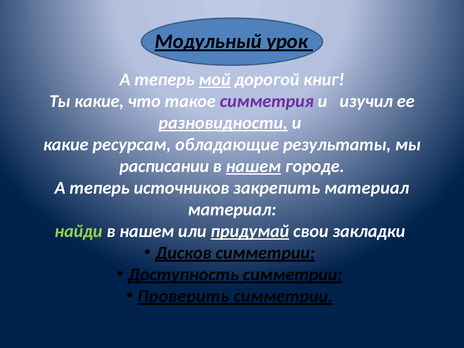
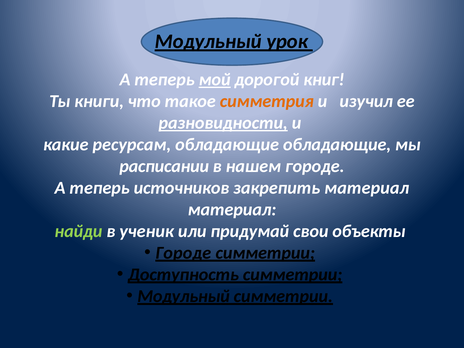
Ты какие: какие -> книги
симметрия colour: purple -> orange
обладающие результаты: результаты -> обладающие
нашем at (253, 166) underline: present -> none
нашем at (147, 231): нашем -> ученик
придумай underline: present -> none
закладки: закладки -> объекты
Дисков at (183, 253): Дисков -> Городе
Проверить at (183, 296): Проверить -> Модульный
